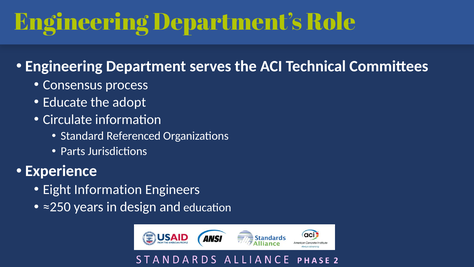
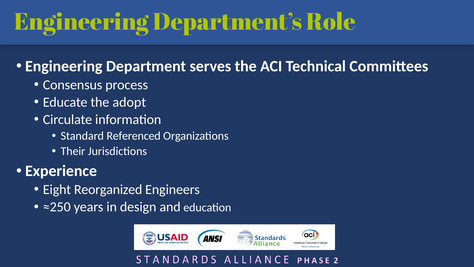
Parts: Parts -> Their
Eight Information: Information -> Reorganized
